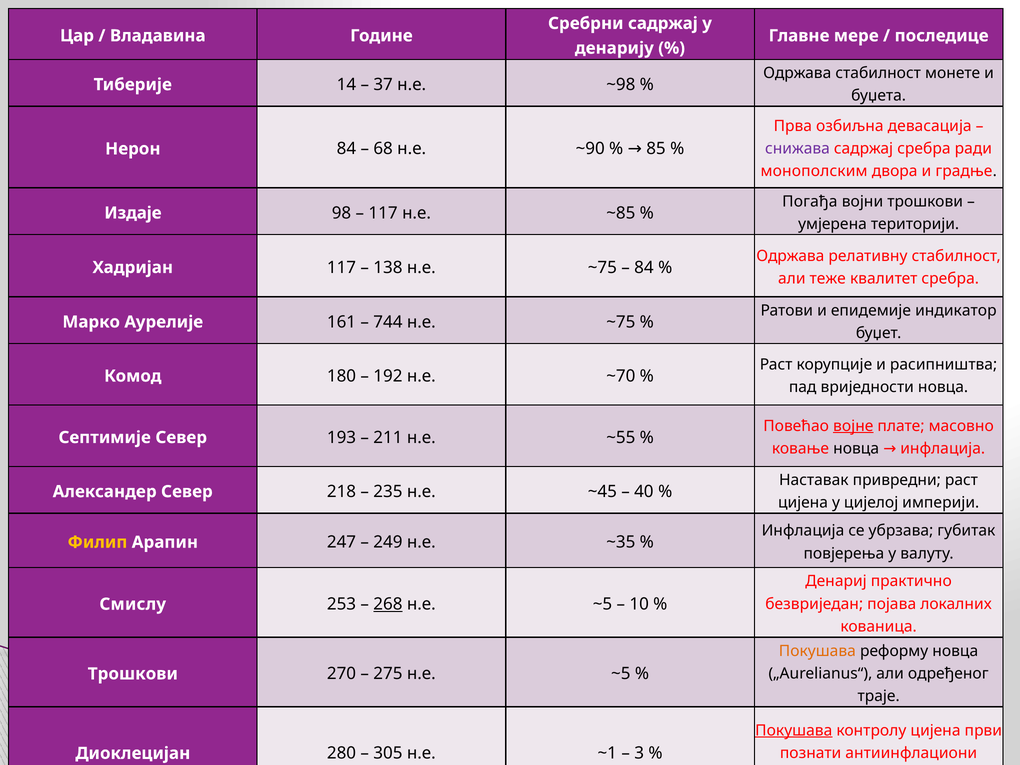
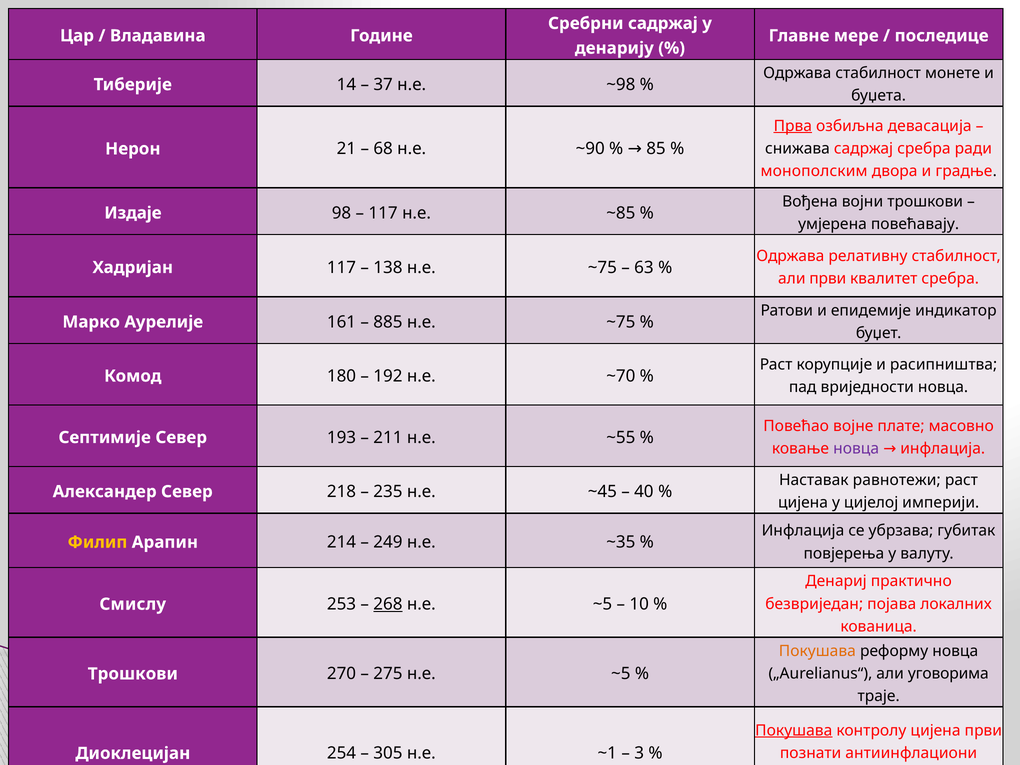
Прва underline: none -> present
снижава colour: purple -> black
Нерон 84: 84 -> 21
Погађа: Погађа -> Вођена
територији: територији -> повећавају
84 at (644, 267): 84 -> 63
али теже: теже -> први
744: 744 -> 885
војне underline: present -> none
новца at (856, 449) colour: black -> purple
привредни: привредни -> равнотежи
247: 247 -> 214
одређеног: одређеног -> уговорима
280: 280 -> 254
